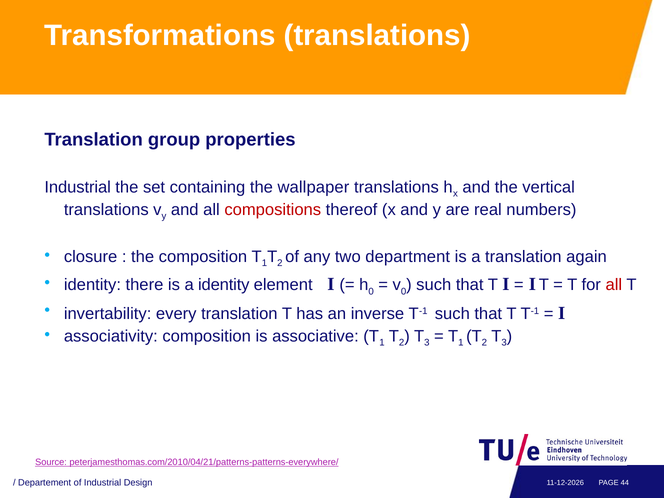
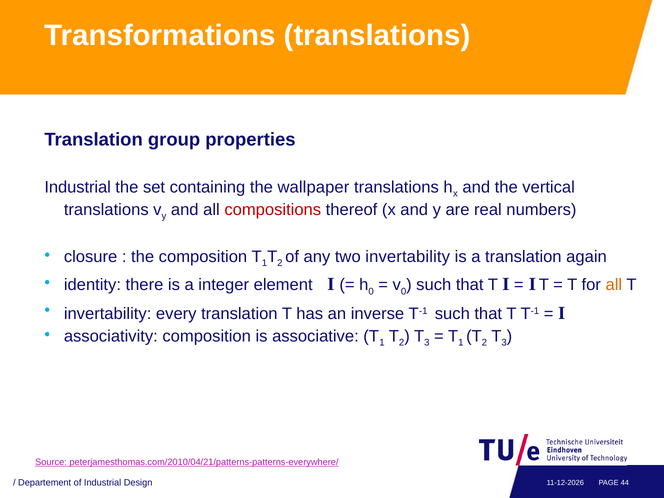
two department: department -> invertability
a identity: identity -> integer
all at (614, 285) colour: red -> orange
